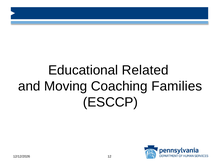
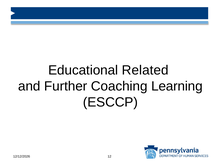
Moving: Moving -> Further
Families: Families -> Learning
